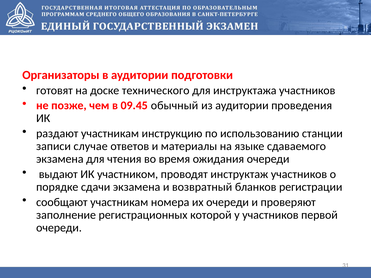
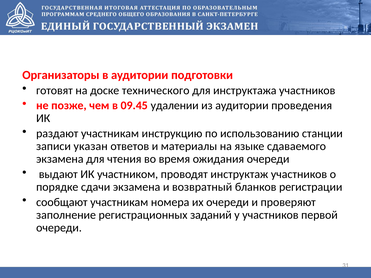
обычный: обычный -> удалении
случае: случае -> указан
которой: которой -> заданий
